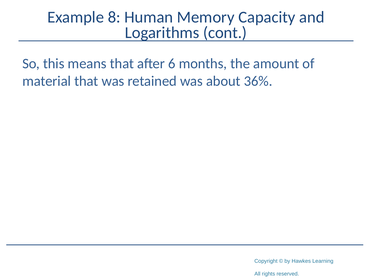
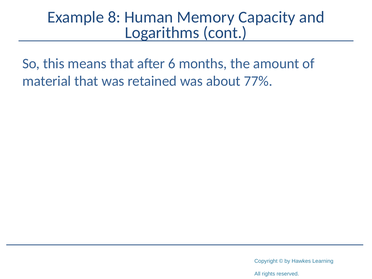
36%: 36% -> 77%
